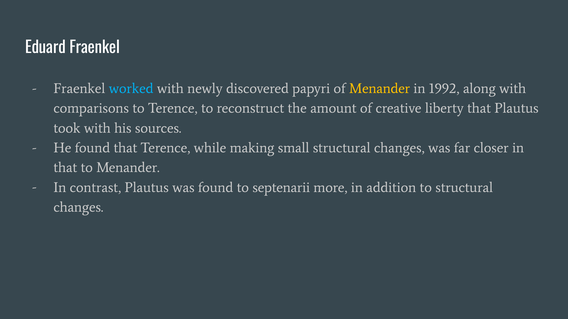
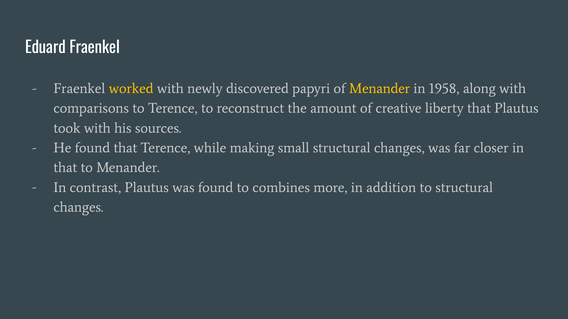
worked colour: light blue -> yellow
1992: 1992 -> 1958
septenarii: septenarii -> combines
